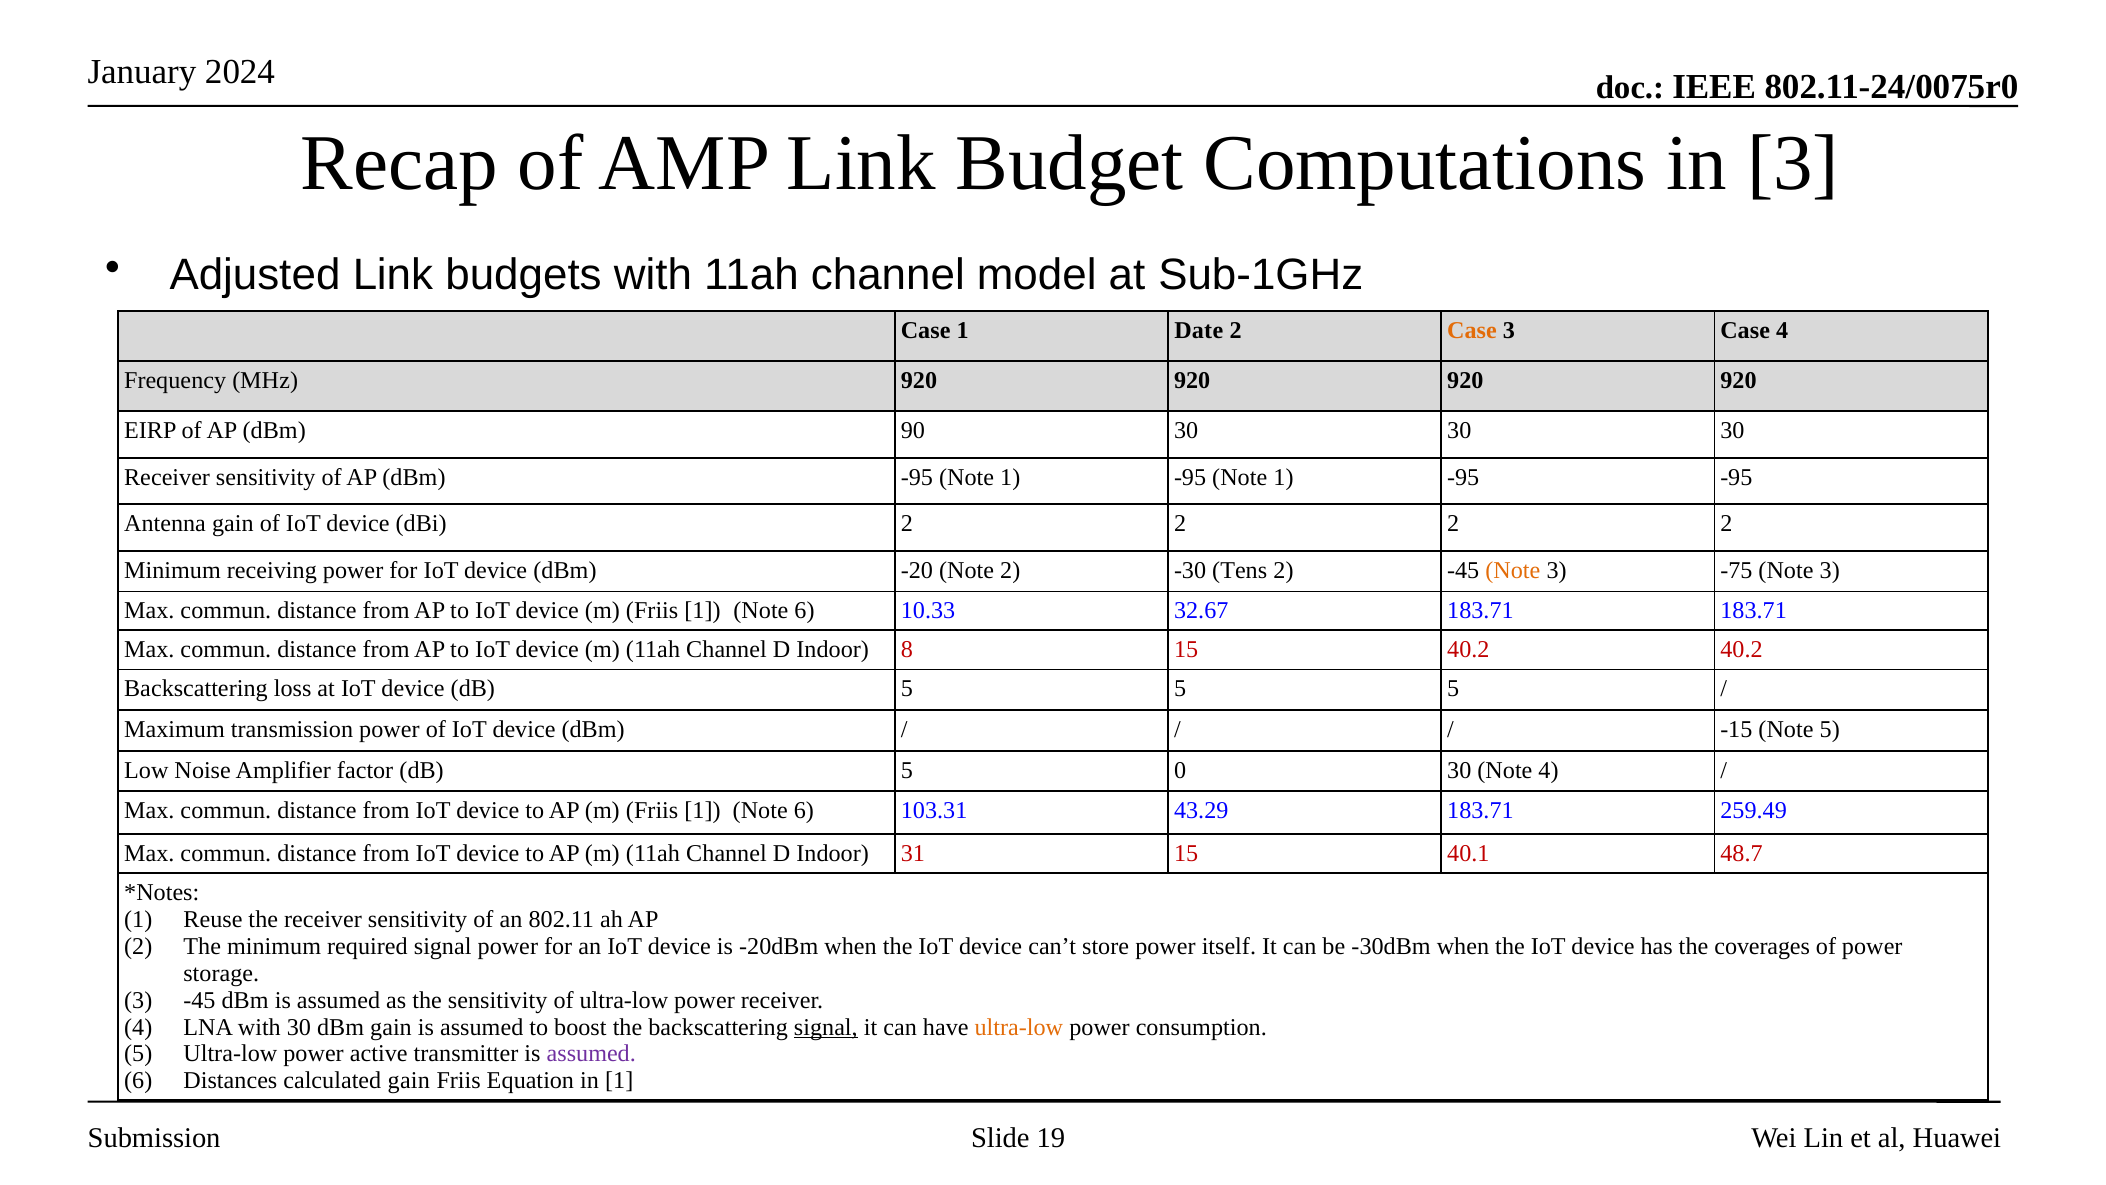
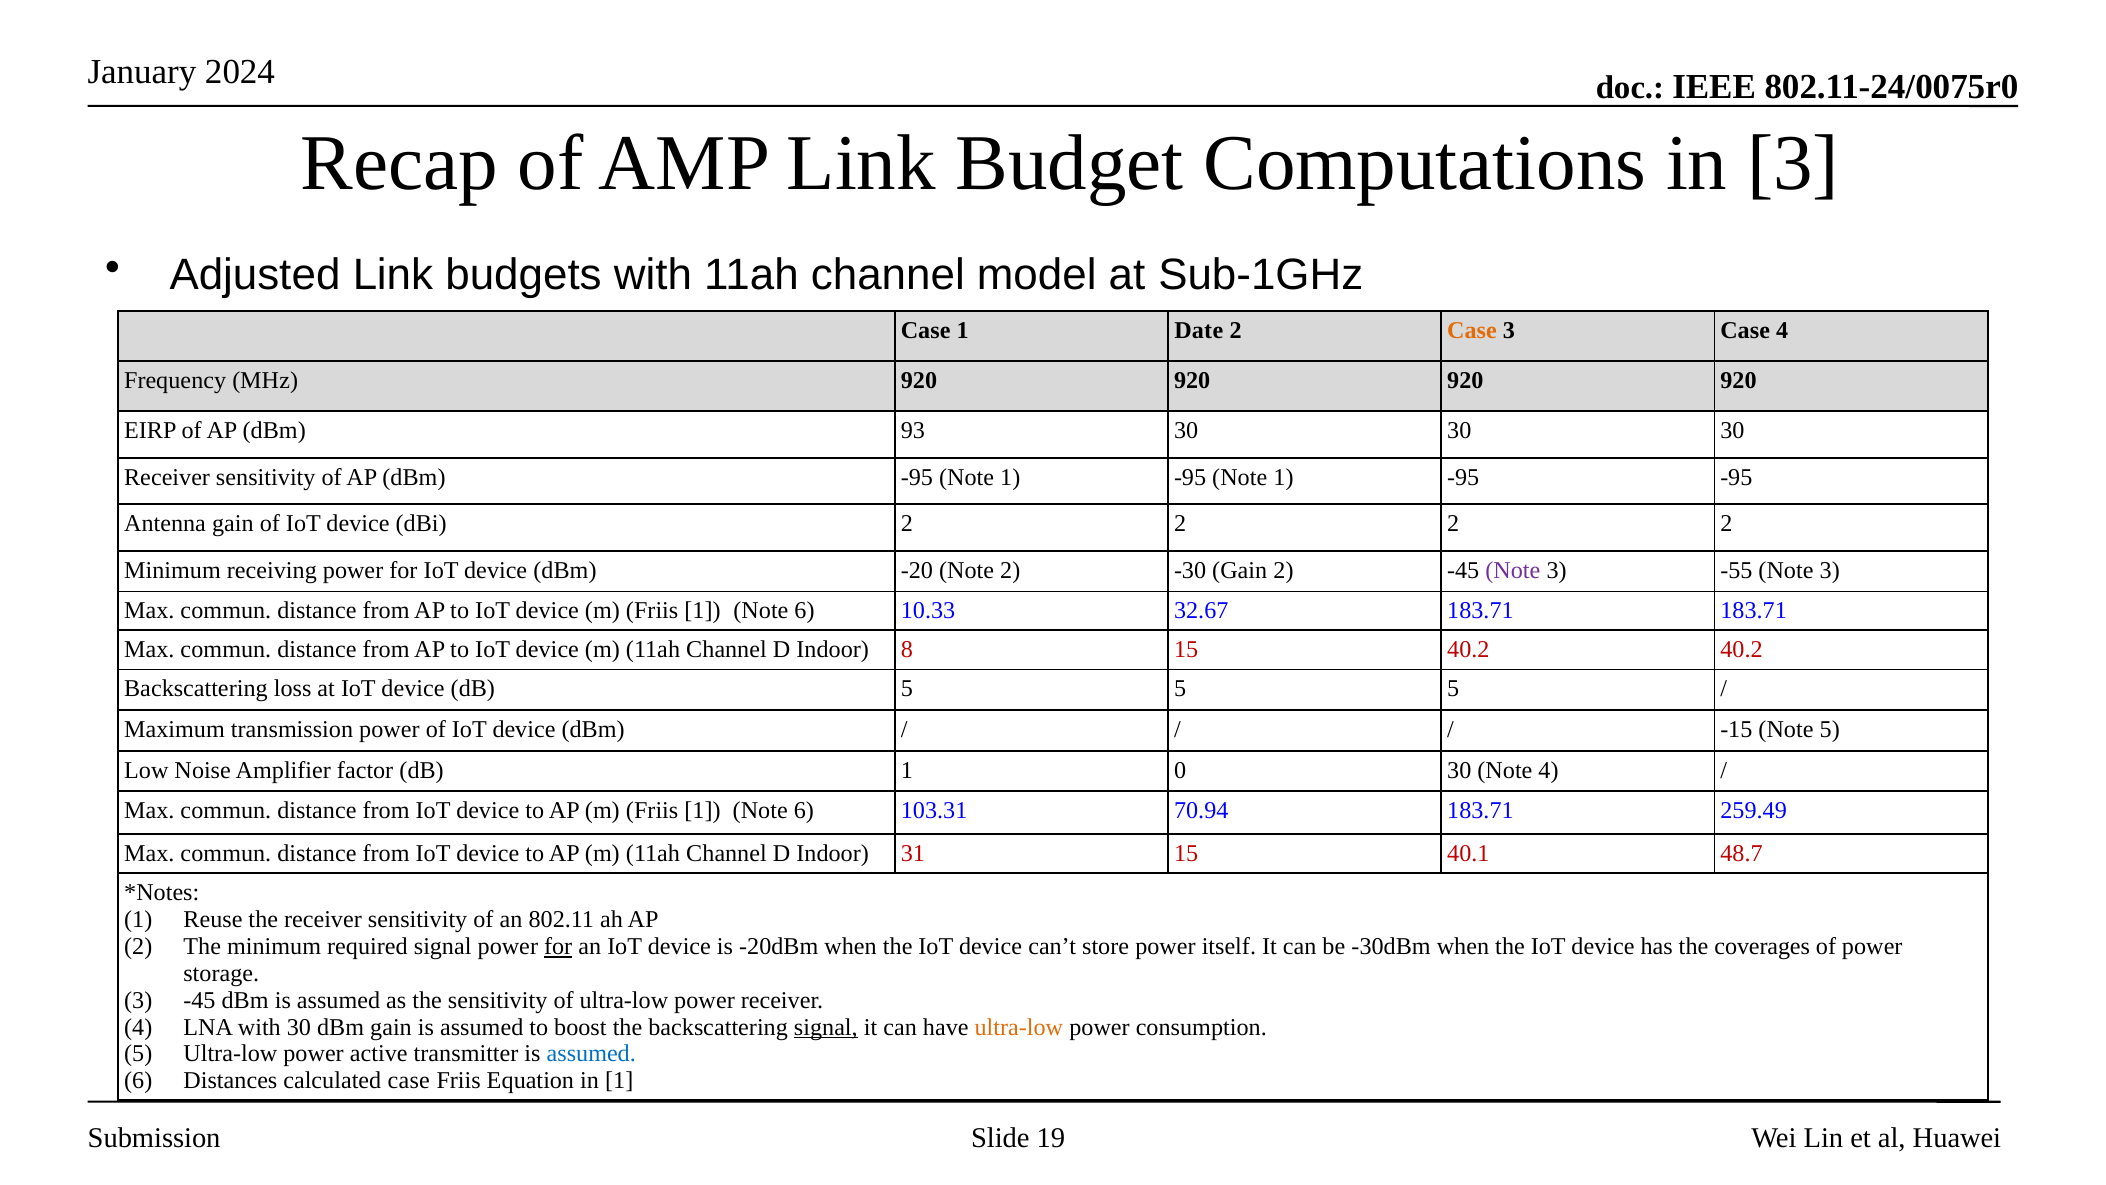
90: 90 -> 93
-30 Tens: Tens -> Gain
Note at (1513, 570) colour: orange -> purple
-75: -75 -> -55
factor dB 5: 5 -> 1
43.29: 43.29 -> 70.94
for at (558, 947) underline: none -> present
assumed at (591, 1054) colour: purple -> blue
calculated gain: gain -> case
